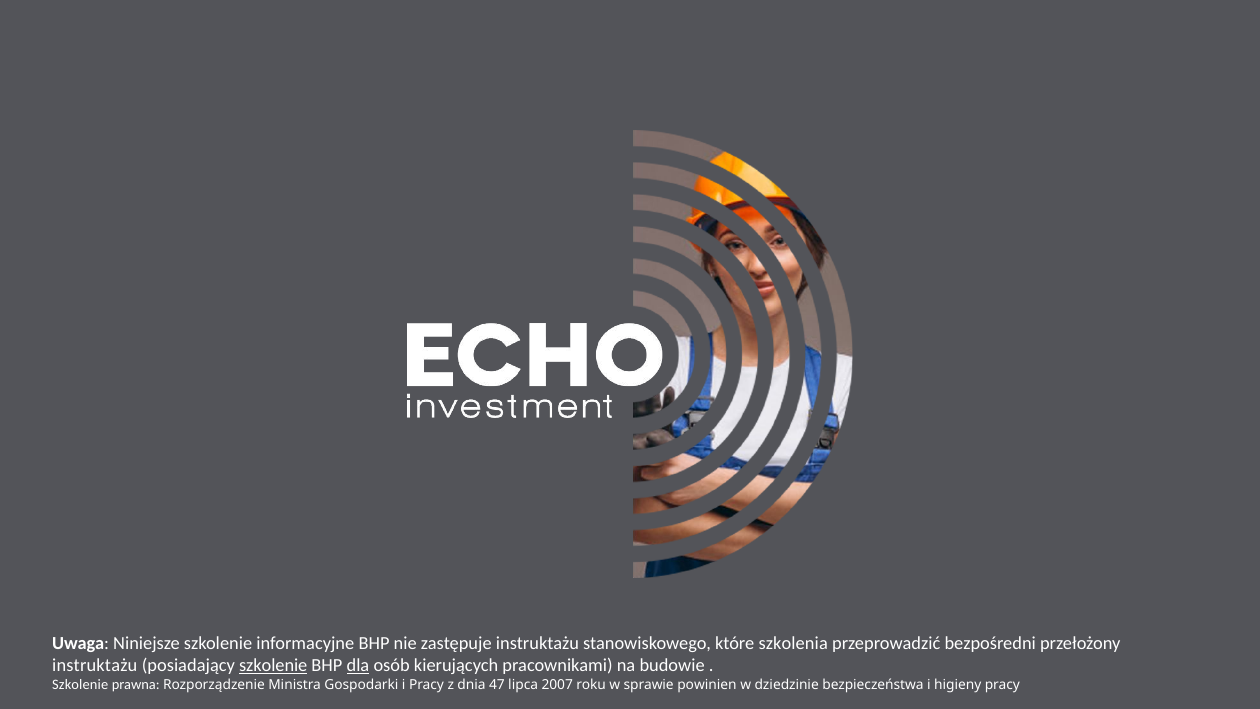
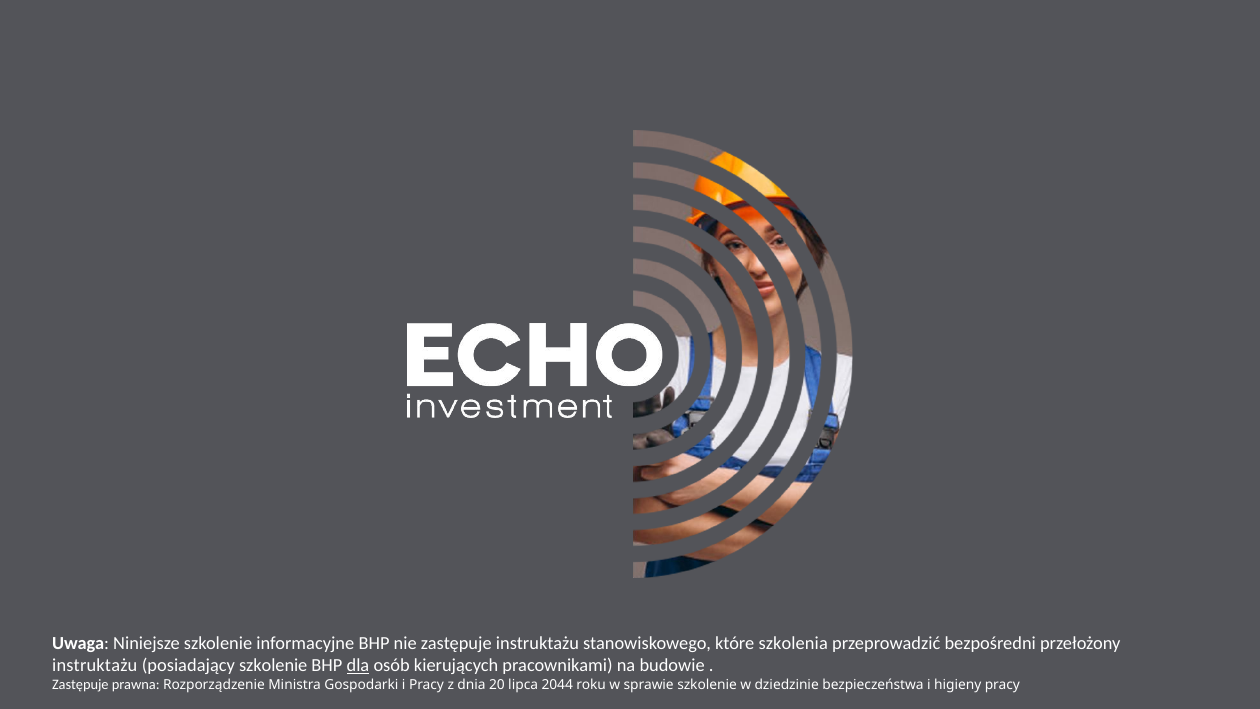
szkolenie at (273, 665) underline: present -> none
Szkolenie at (80, 685): Szkolenie -> Zastępuje
47: 47 -> 20
2007: 2007 -> 2044
sprawie powinien: powinien -> szkolenie
